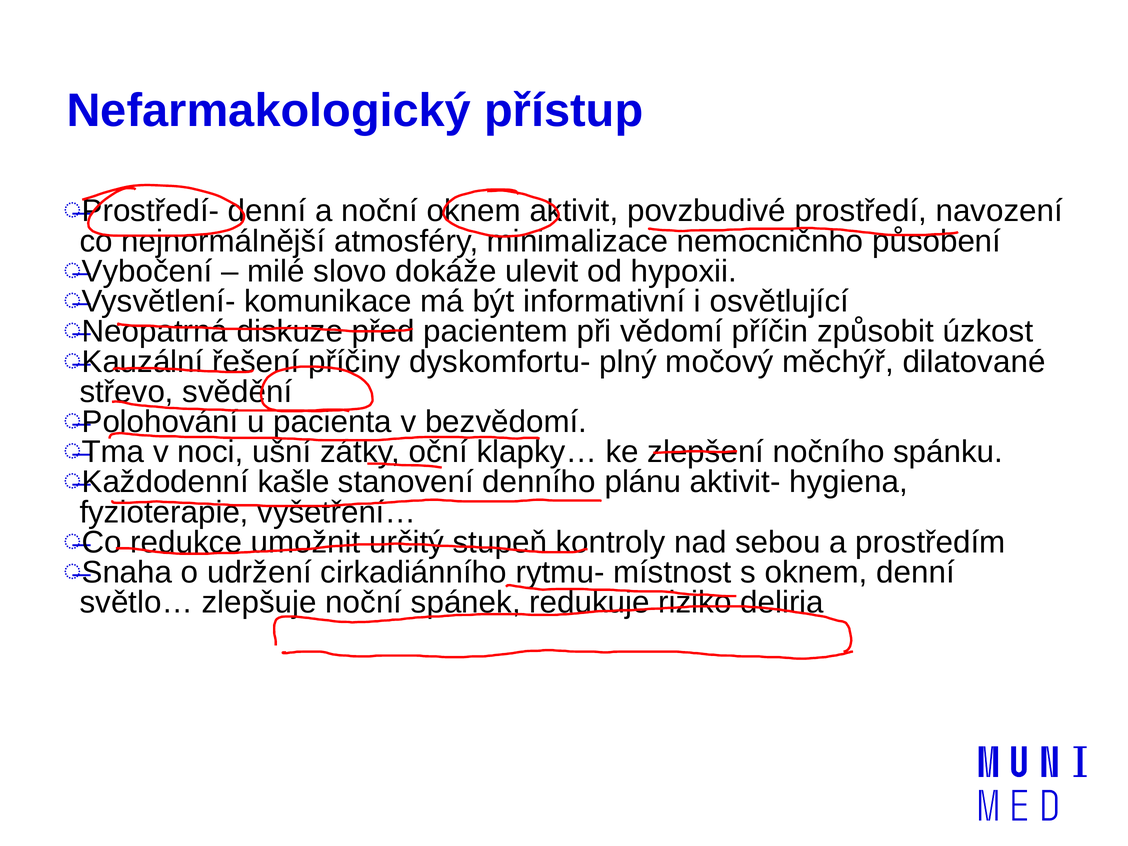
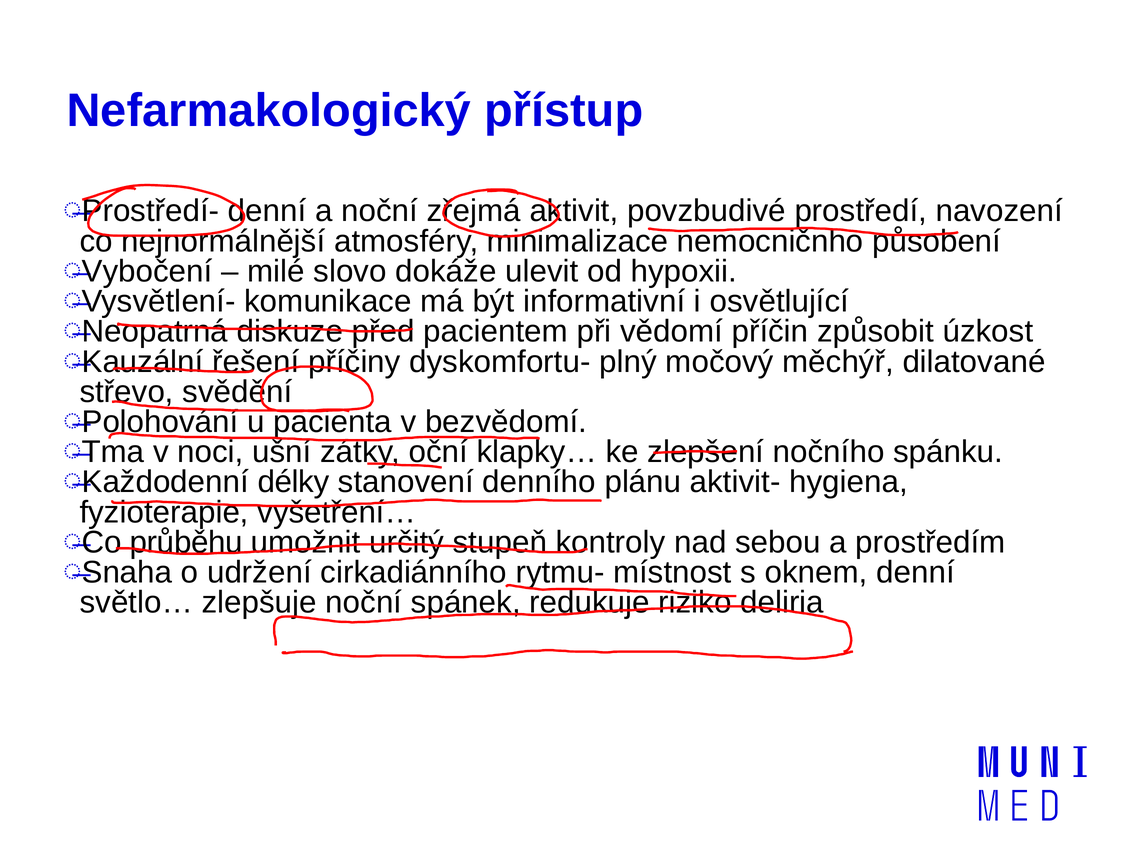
noční oknem: oknem -> zřejmá
kašle: kašle -> délky
redukce: redukce -> průběhu
